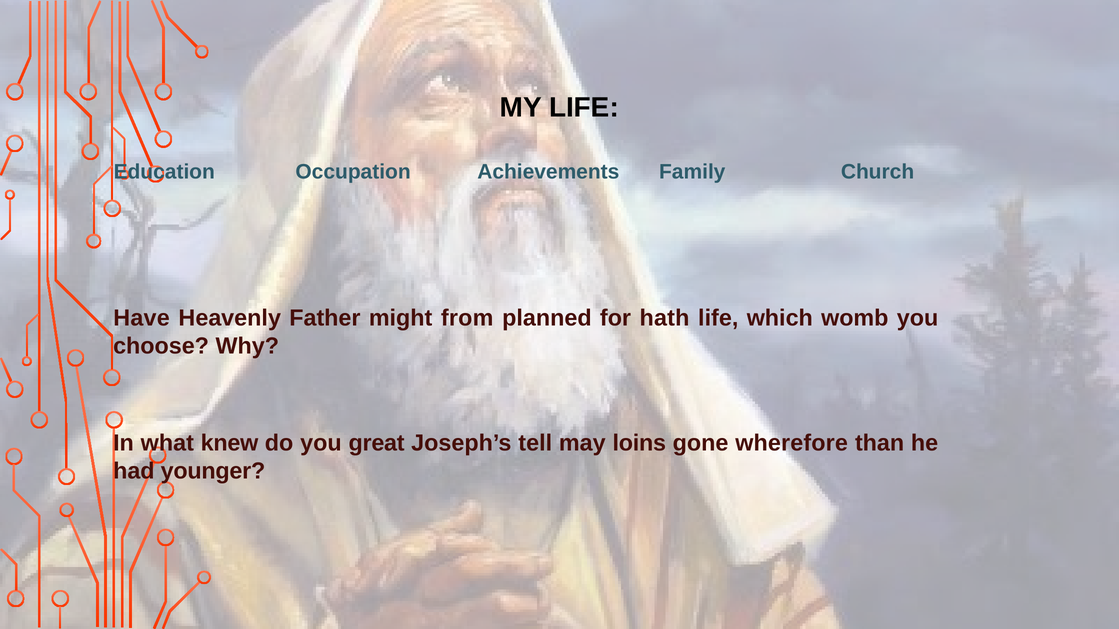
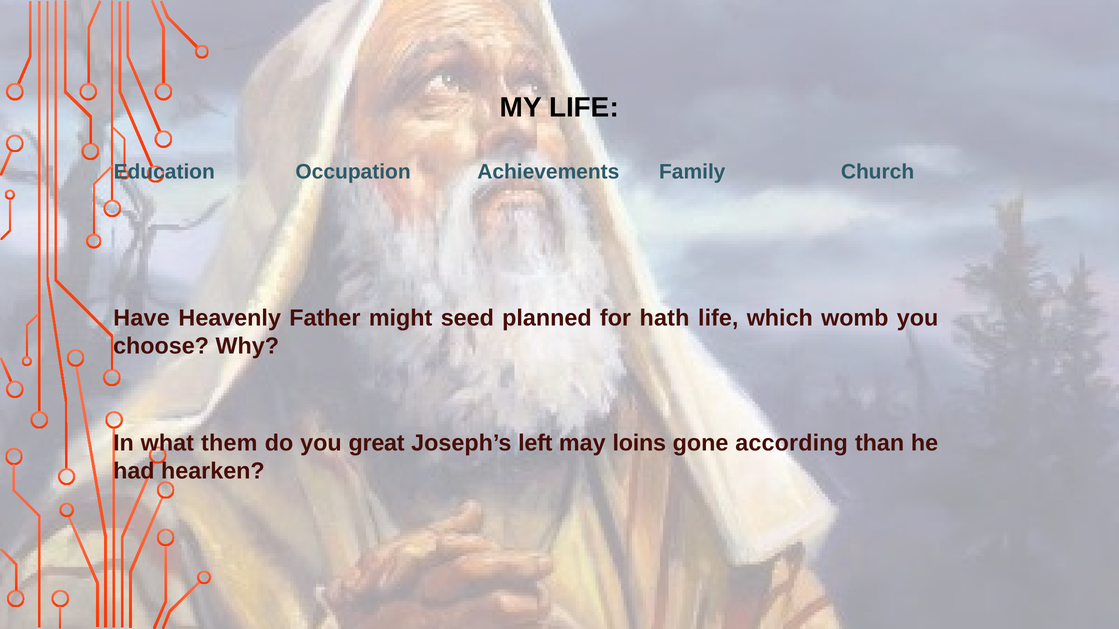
from: from -> seed
knew: knew -> them
tell: tell -> left
wherefore: wherefore -> according
younger: younger -> hearken
